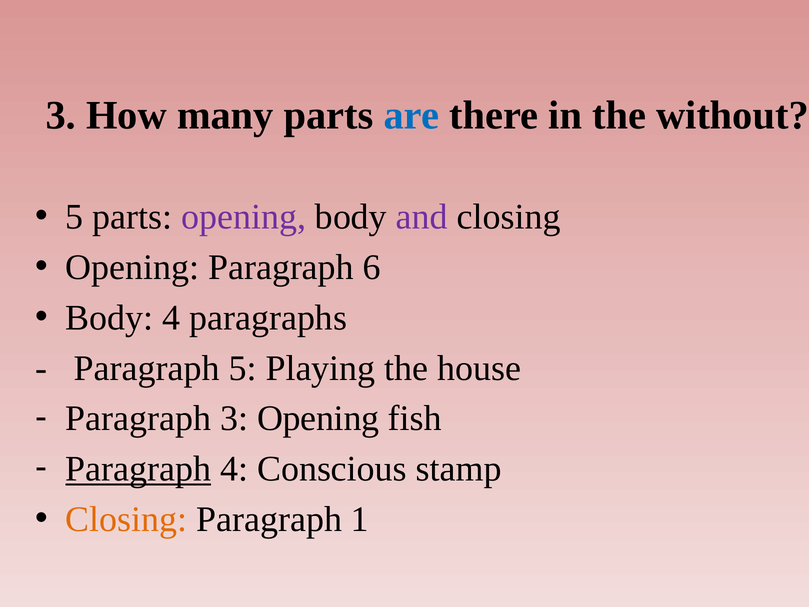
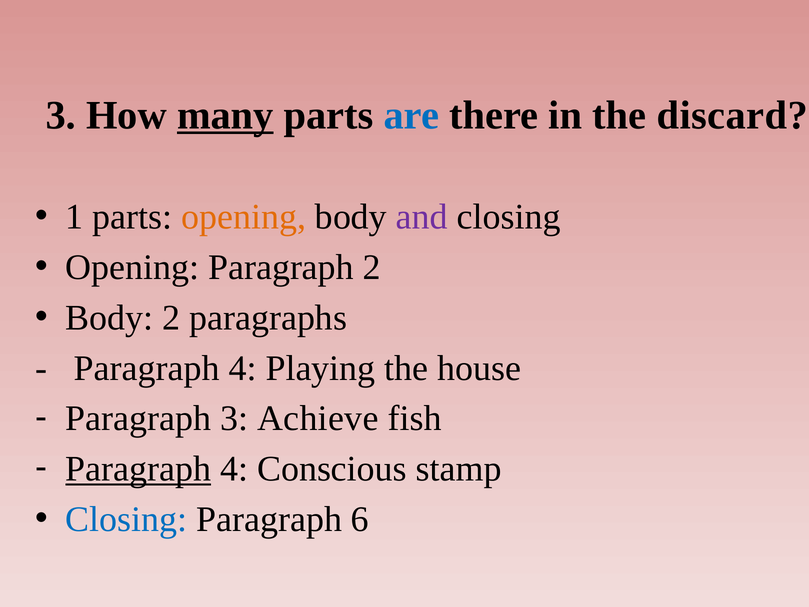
many underline: none -> present
without: without -> discard
5 at (74, 217): 5 -> 1
opening at (244, 217) colour: purple -> orange
Paragraph 6: 6 -> 2
Body 4: 4 -> 2
5 at (243, 368): 5 -> 4
3 Opening: Opening -> Achieve
Closing at (126, 519) colour: orange -> blue
1: 1 -> 6
